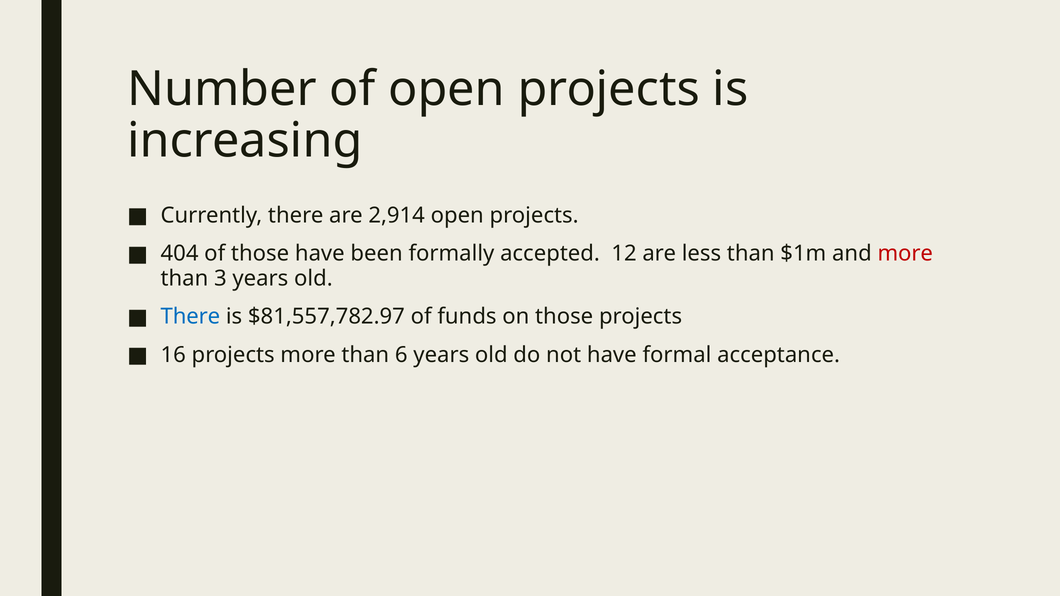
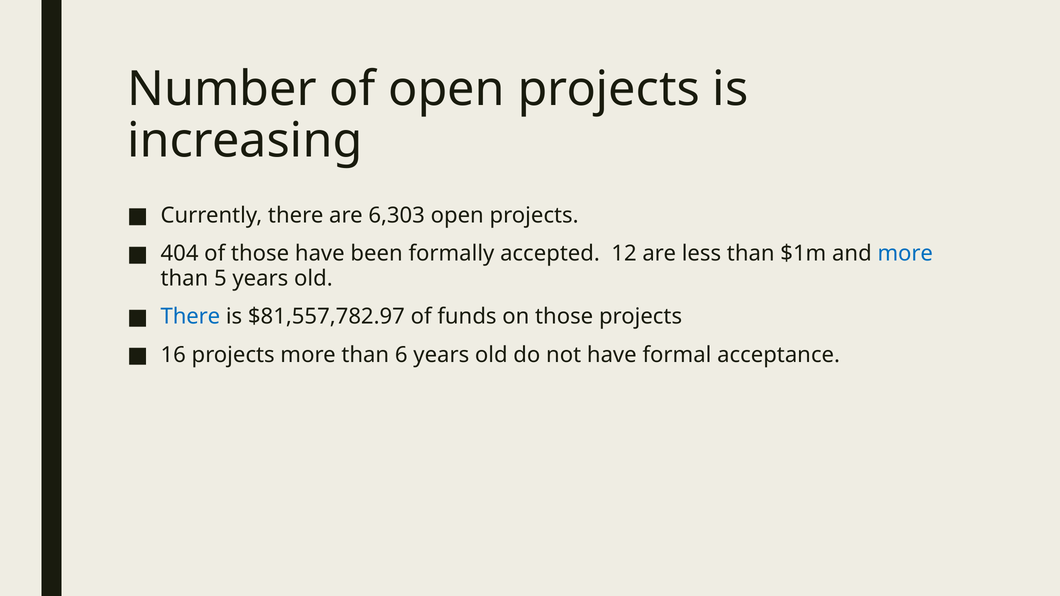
2,914: 2,914 -> 6,303
more at (905, 254) colour: red -> blue
3: 3 -> 5
